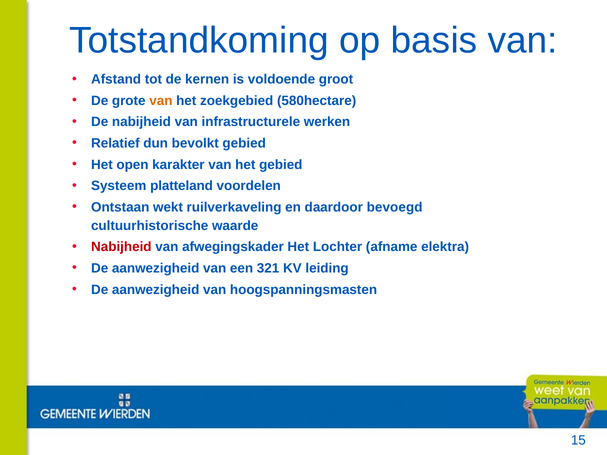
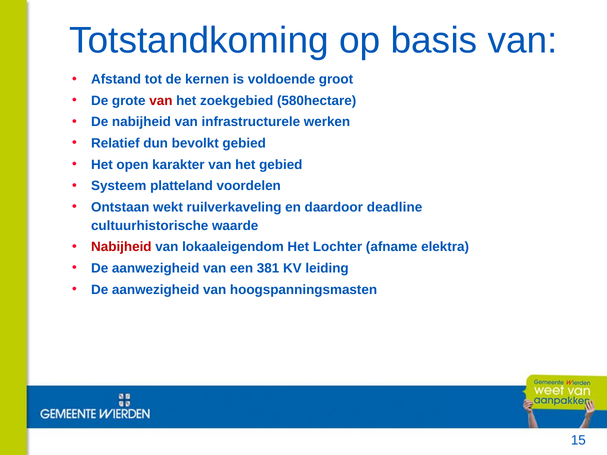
van at (161, 101) colour: orange -> red
bevoegd: bevoegd -> deadline
afwegingskader: afwegingskader -> lokaaleigendom
321: 321 -> 381
